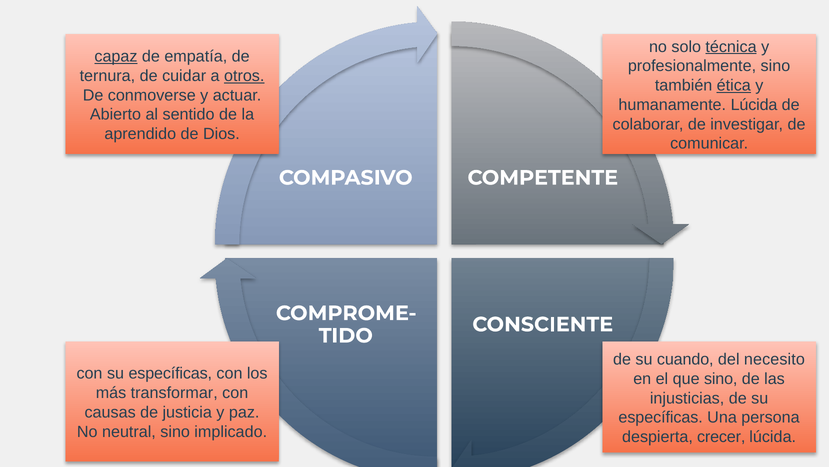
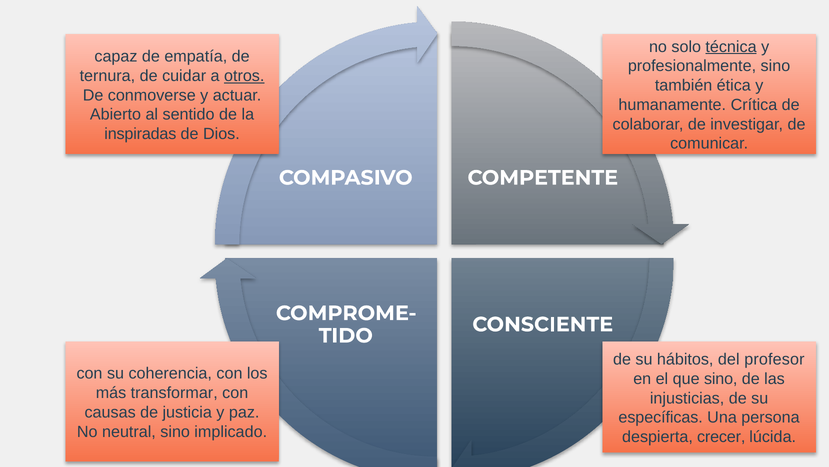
capaz underline: present -> none
ética underline: present -> none
humanamente Lúcida: Lúcida -> Crítica
aprendido: aprendido -> inspiradas
cuando: cuando -> hábitos
necesito: necesito -> profesor
con su específicas: específicas -> coherencia
